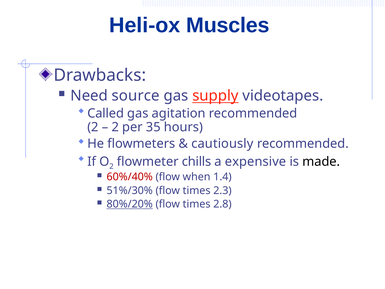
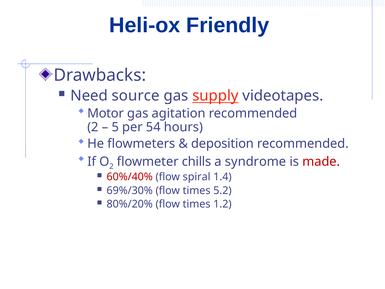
Muscles: Muscles -> Friendly
Called: Called -> Motor
2 at (115, 127): 2 -> 5
35: 35 -> 54
cautiously: cautiously -> deposition
expensive: expensive -> syndrome
made colour: black -> red
when: when -> spiral
51%/30%: 51%/30% -> 69%/30%
2.3: 2.3 -> 5.2
80%/20% underline: present -> none
2.8: 2.8 -> 1.2
